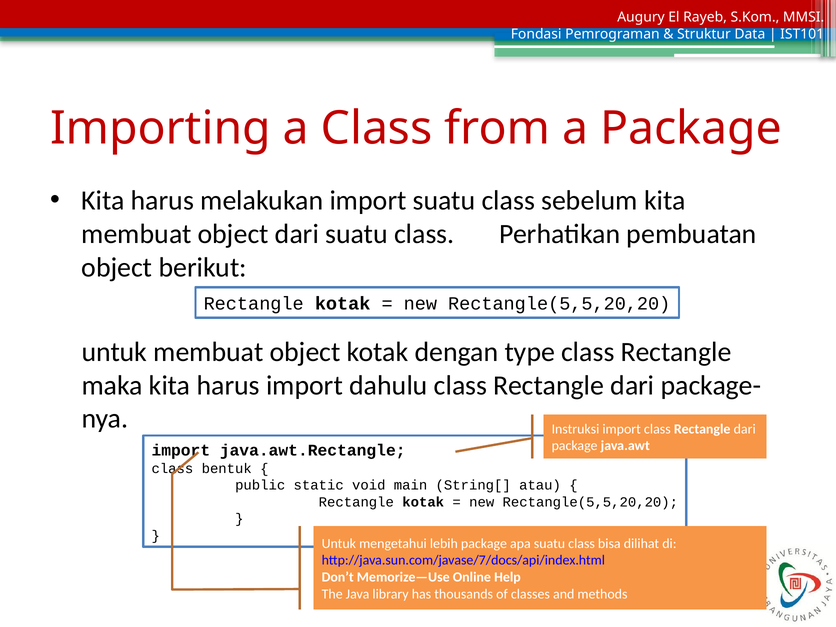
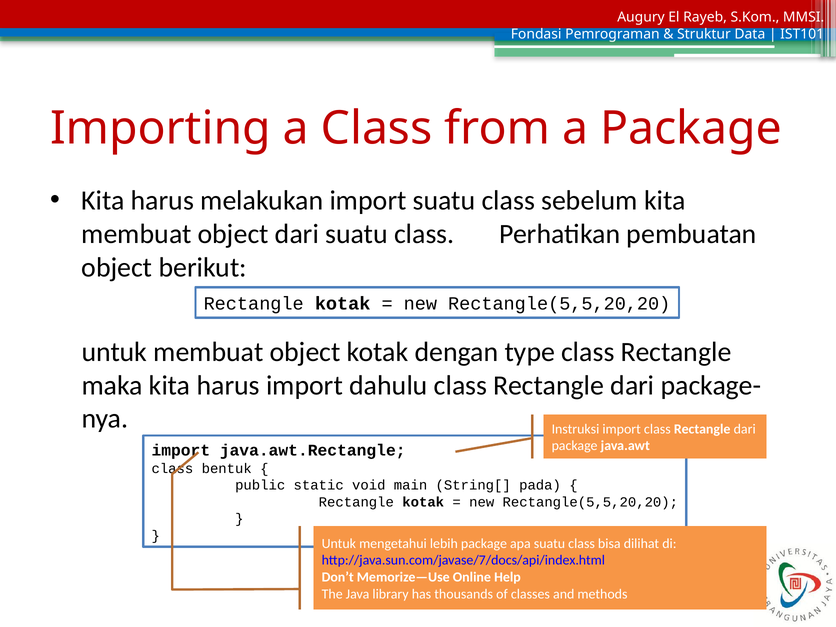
atau: atau -> pada
